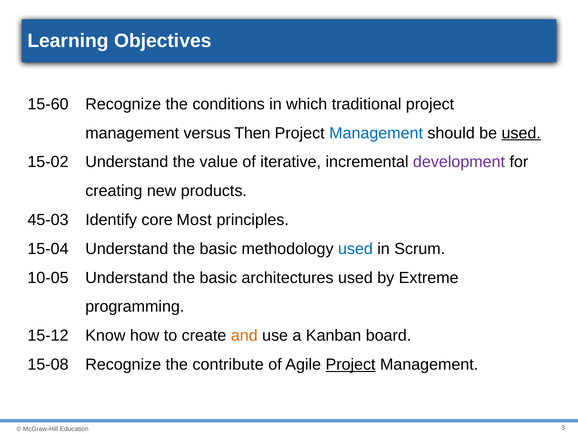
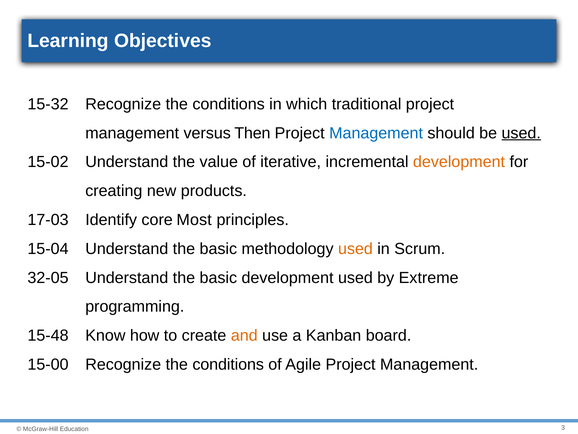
15-60: 15-60 -> 15-32
development at (459, 162) colour: purple -> orange
45-03: 45-03 -> 17-03
used at (355, 248) colour: blue -> orange
10-05: 10-05 -> 32-05
basic architectures: architectures -> development
15-12: 15-12 -> 15-48
15-08: 15-08 -> 15-00
contribute at (228, 364): contribute -> conditions
Project at (351, 364) underline: present -> none
